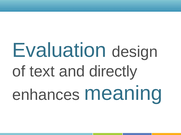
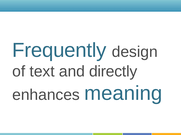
Evaluation: Evaluation -> Frequently
